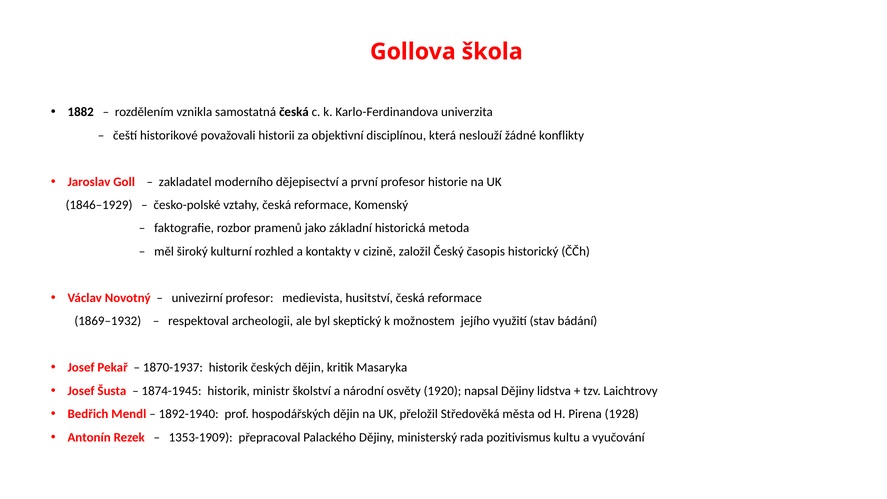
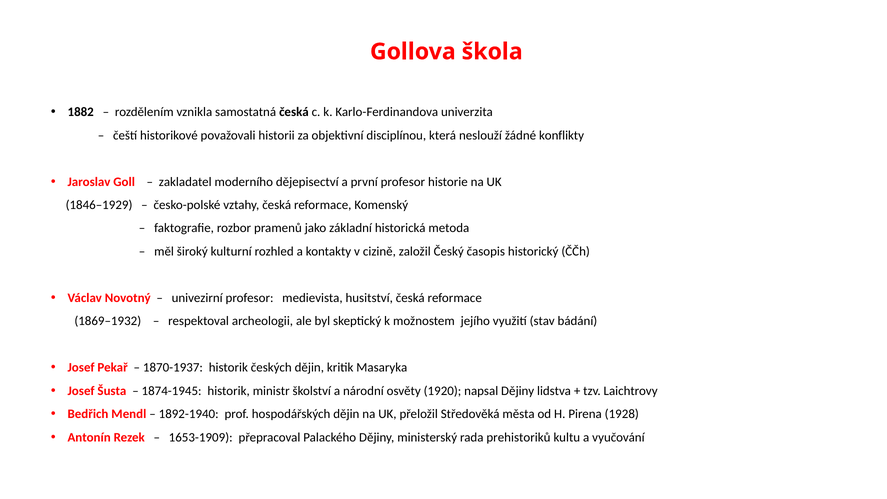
1353-1909: 1353-1909 -> 1653-1909
pozitivismus: pozitivismus -> prehistoriků
